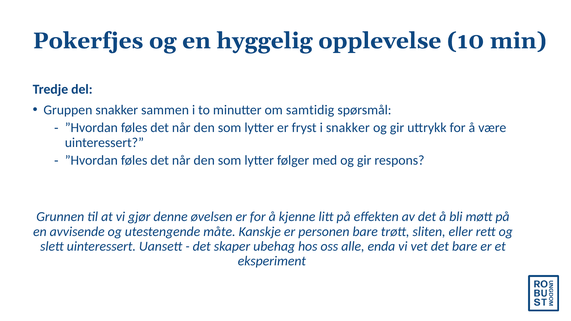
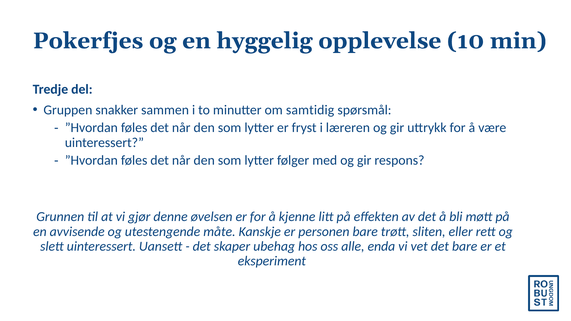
i snakker: snakker -> læreren
